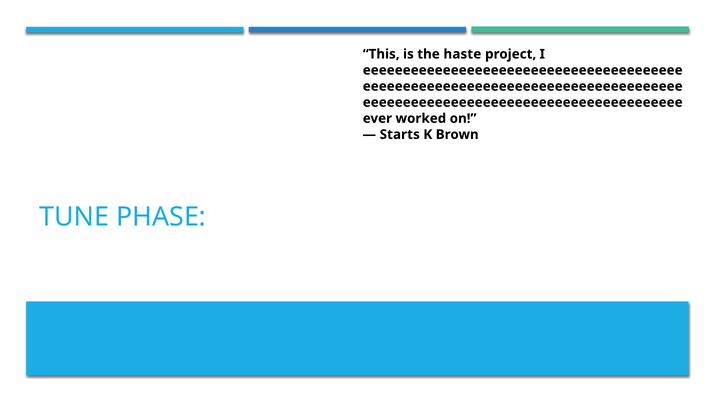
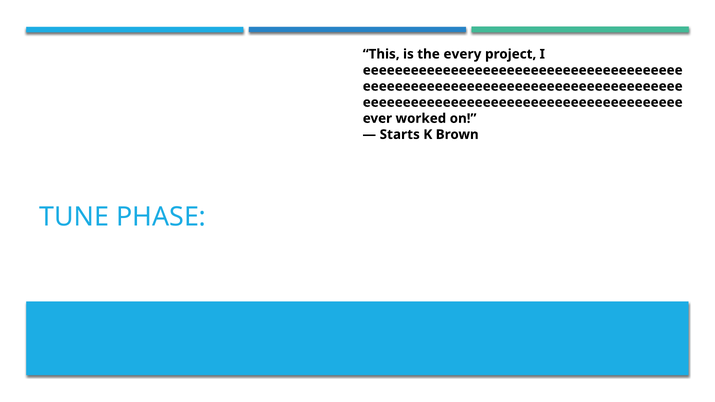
haste: haste -> every
